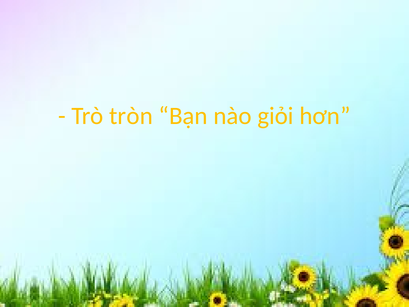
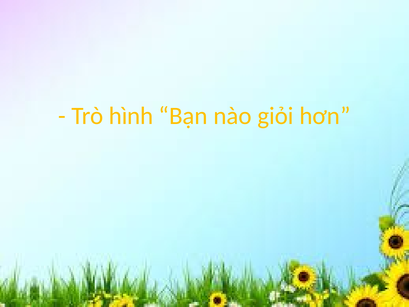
tròn: tròn -> hình
